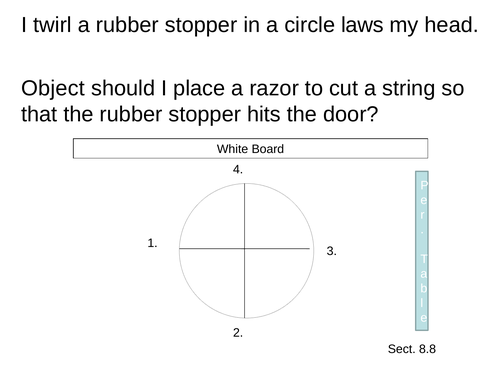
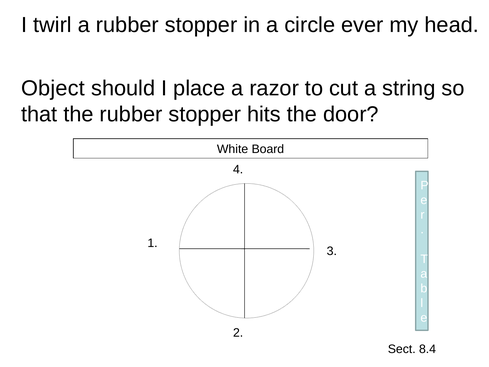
laws: laws -> ever
8.8: 8.8 -> 8.4
